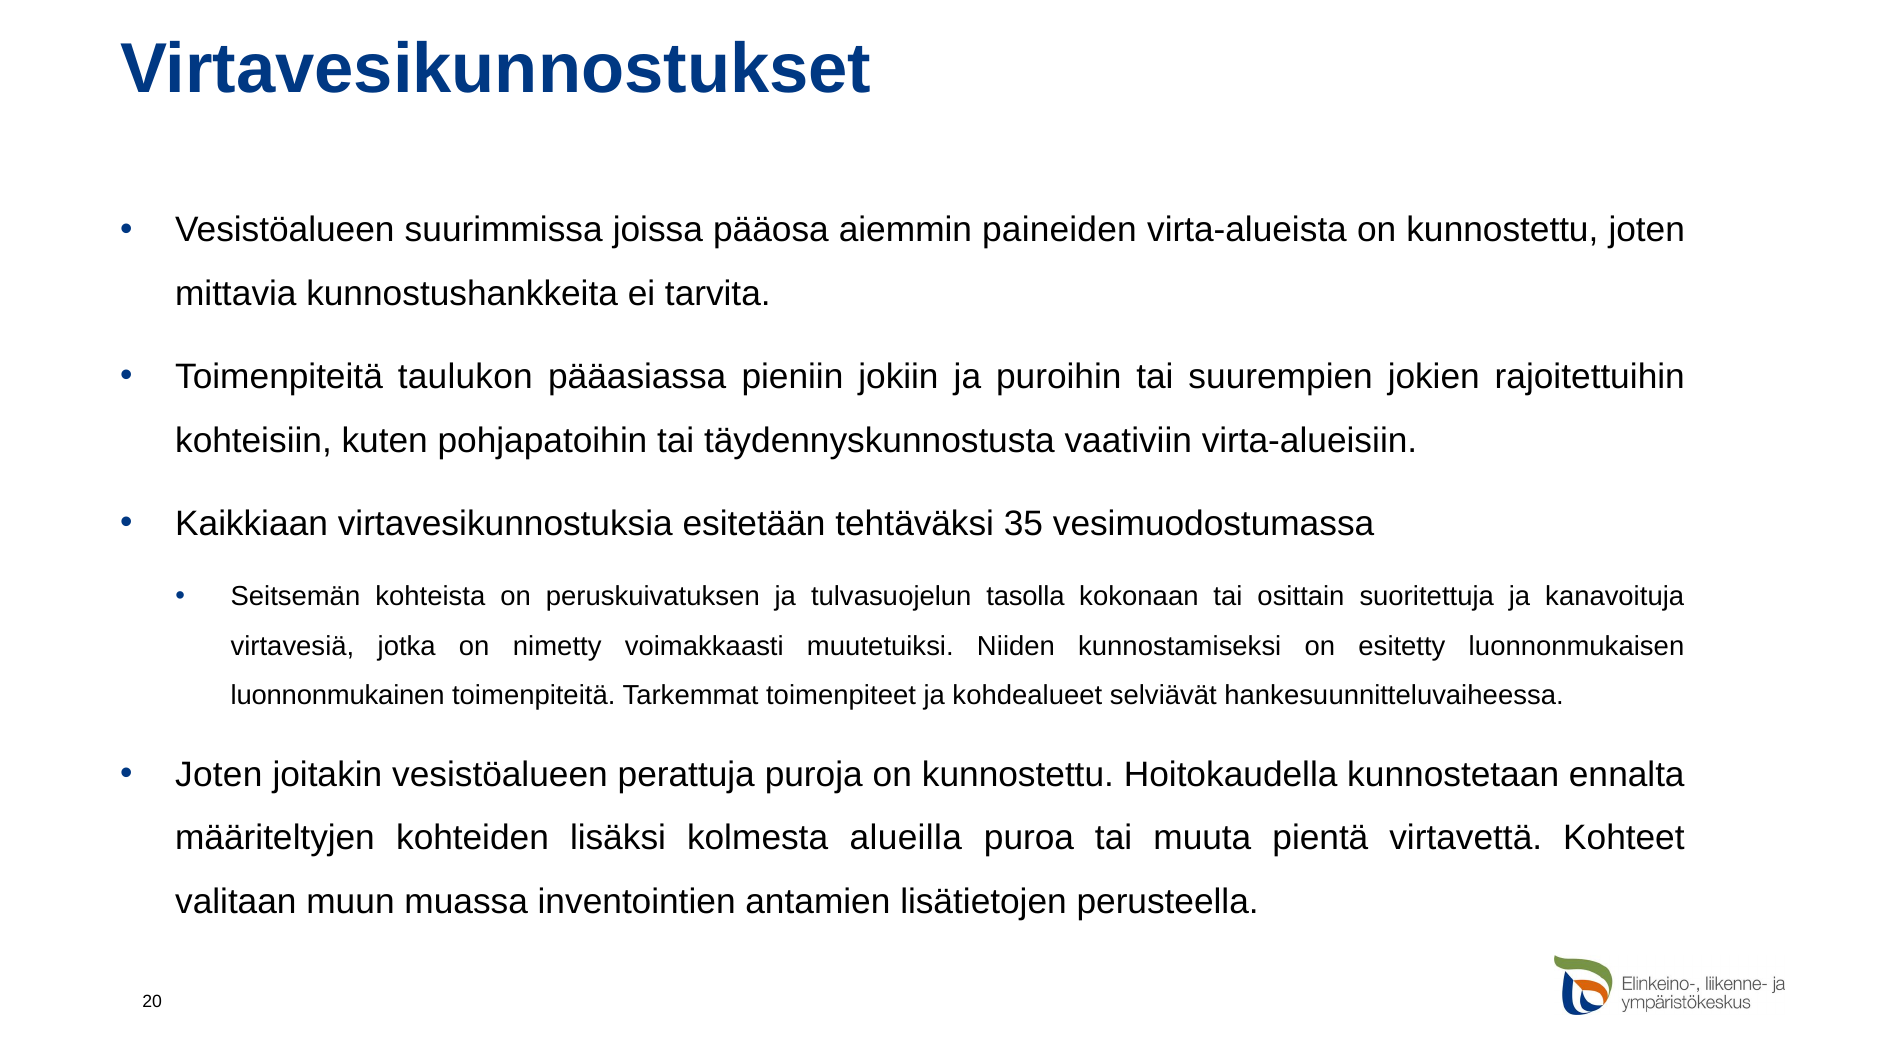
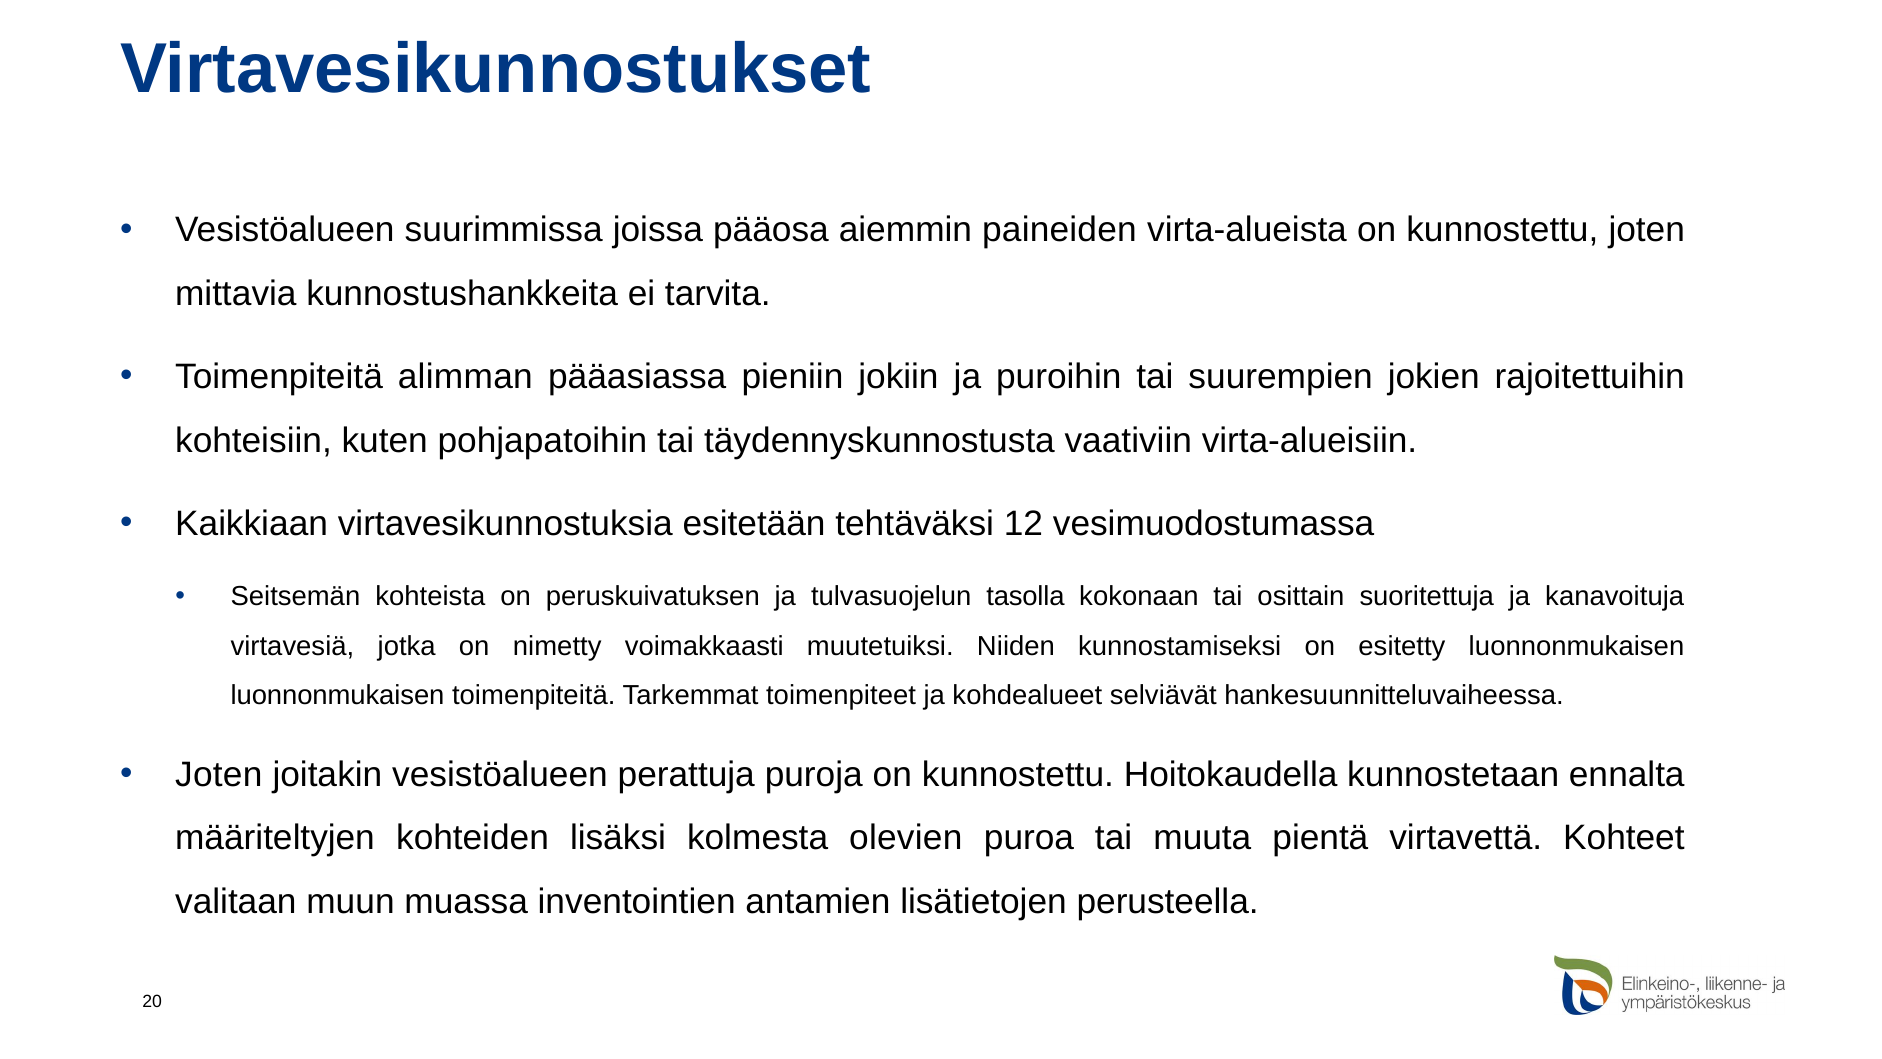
taulukon: taulukon -> alimman
35: 35 -> 12
luonnonmukainen at (338, 695): luonnonmukainen -> luonnonmukaisen
alueilla: alueilla -> olevien
